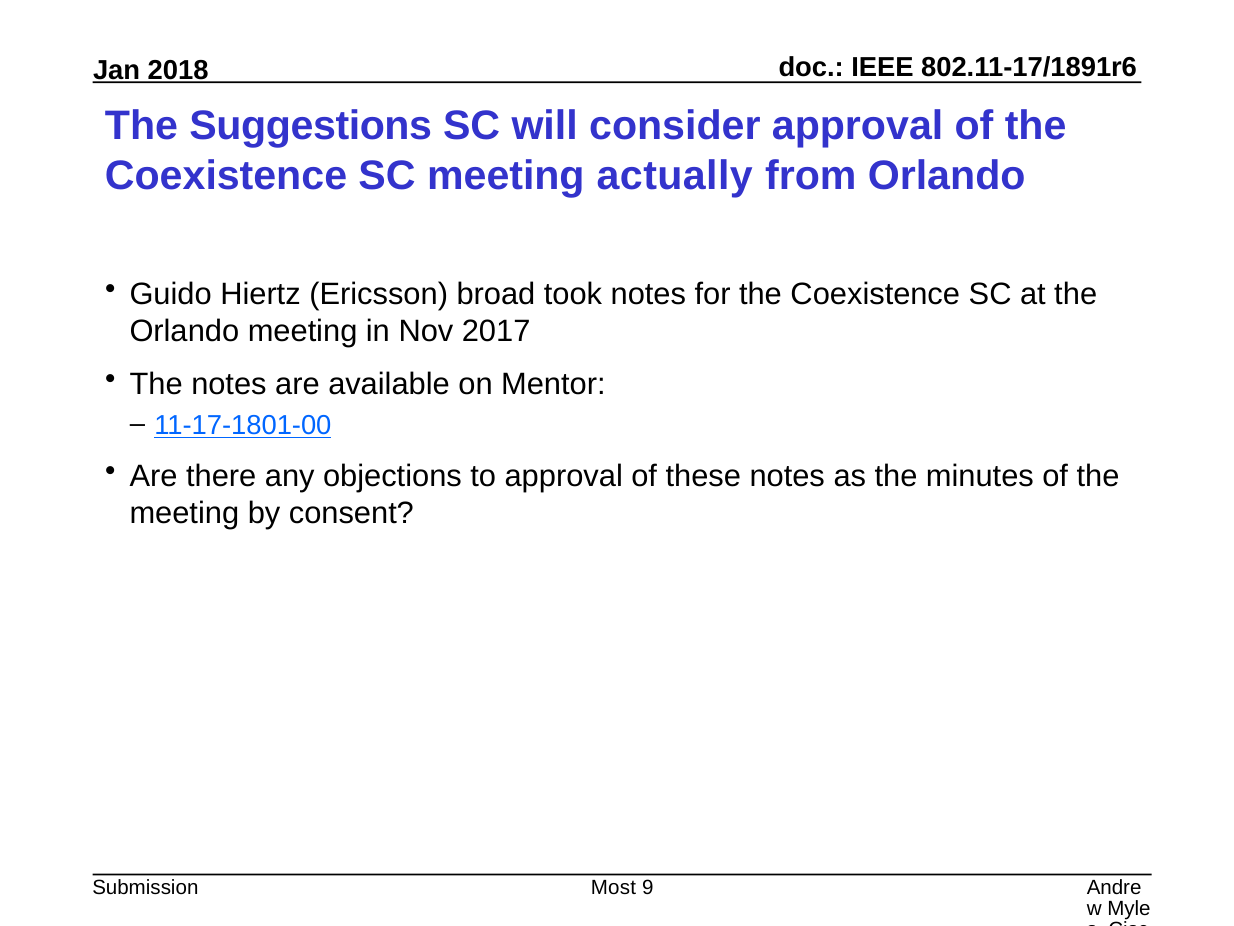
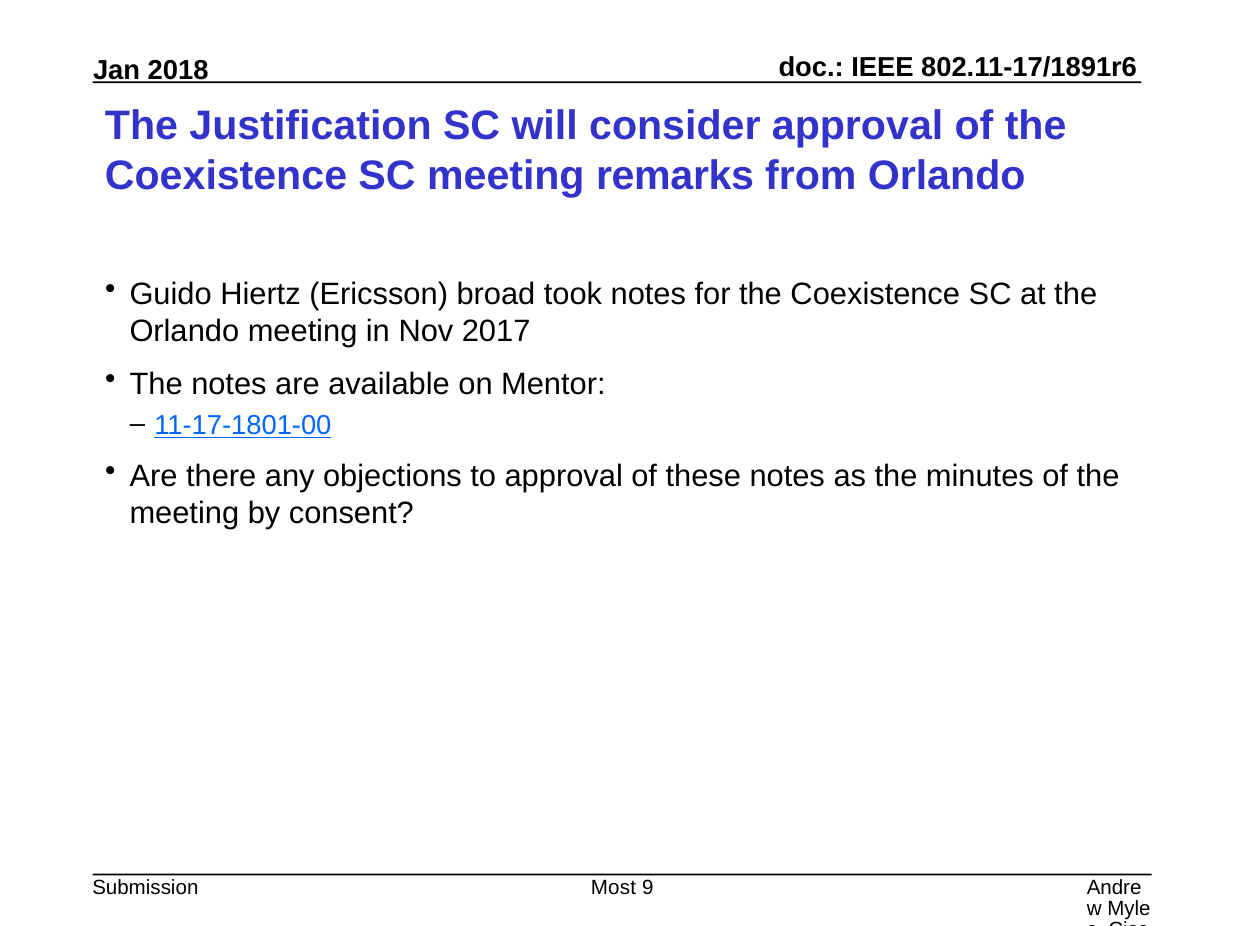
Suggestions: Suggestions -> Justification
actually: actually -> remarks
